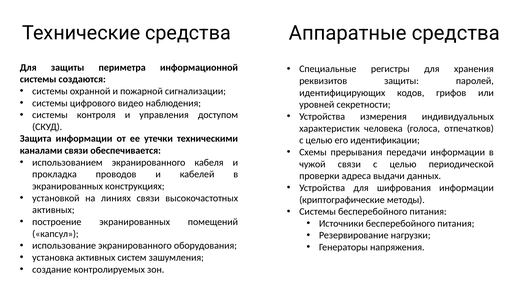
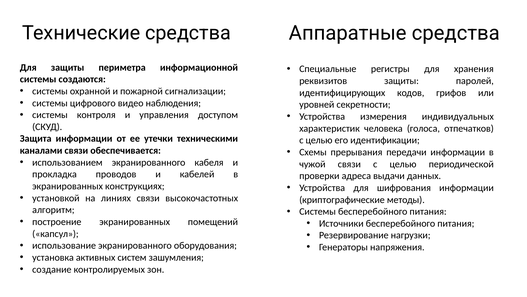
активных at (53, 210): активных -> алгоритм
